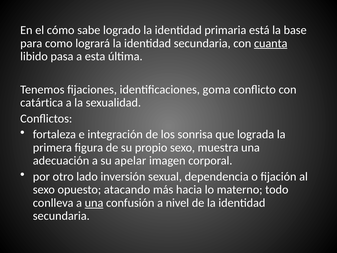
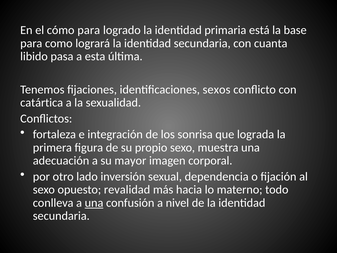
cómo sabe: sabe -> para
cuanta underline: present -> none
goma: goma -> sexos
apelar: apelar -> mayor
atacando: atacando -> revalidad
